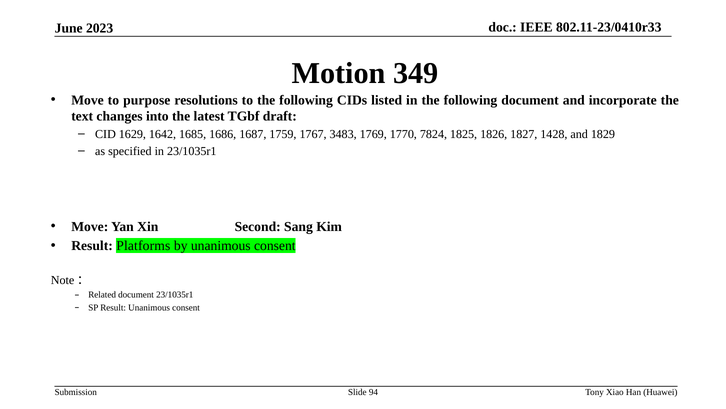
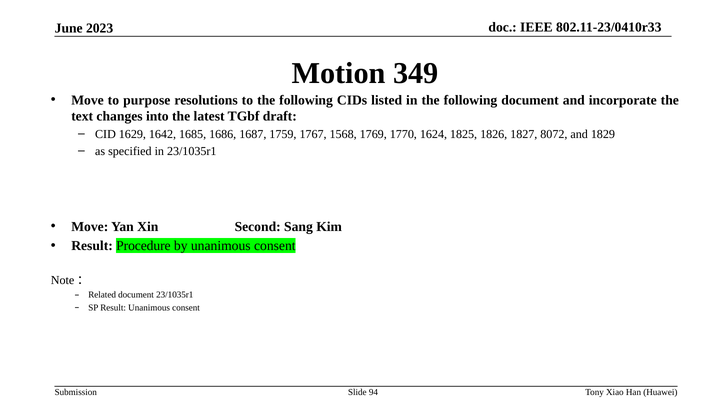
3483: 3483 -> 1568
7824: 7824 -> 1624
1428: 1428 -> 8072
Platforms: Platforms -> Procedure
